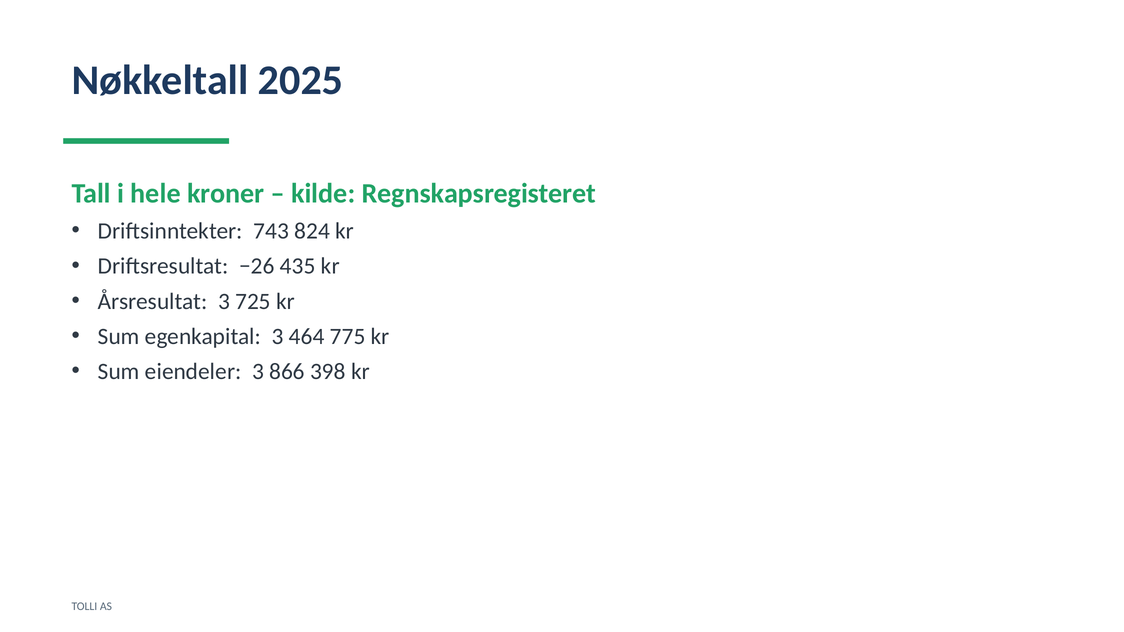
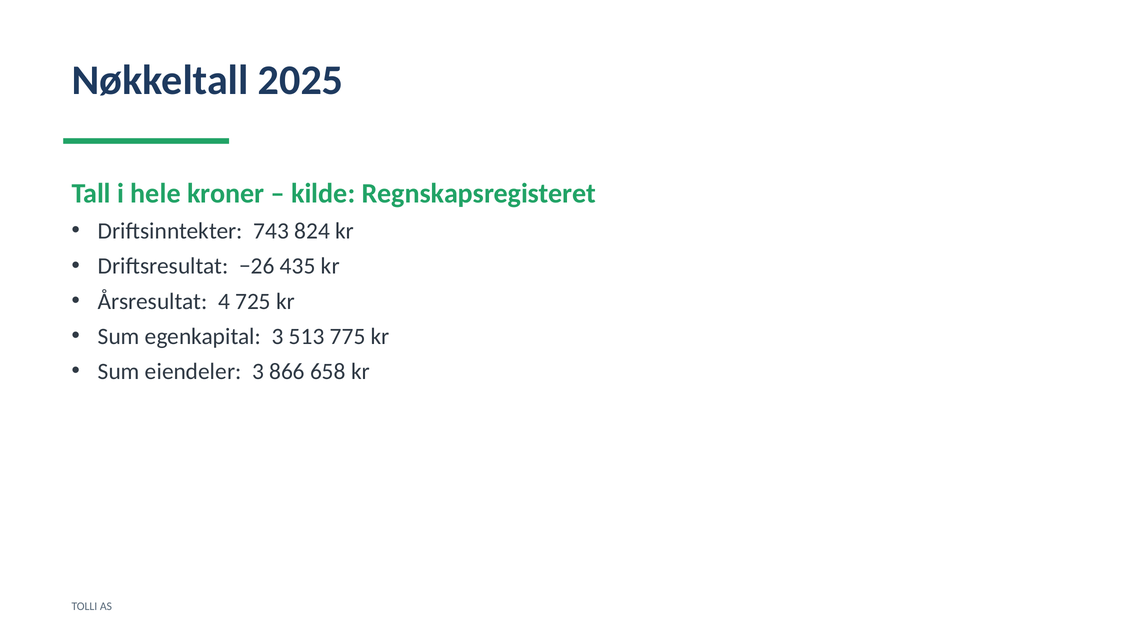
Årsresultat 3: 3 -> 4
464: 464 -> 513
398: 398 -> 658
